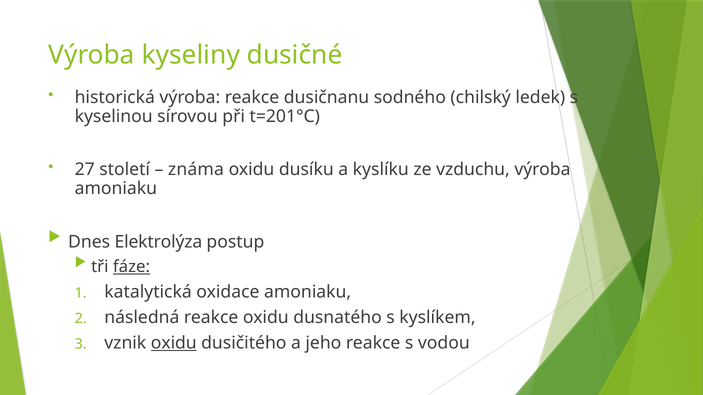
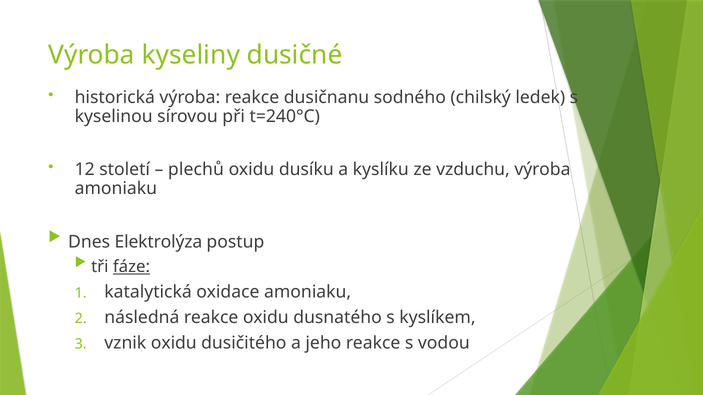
t=201°C: t=201°C -> t=240°C
27: 27 -> 12
známa: známa -> plechů
oxidu at (174, 343) underline: present -> none
